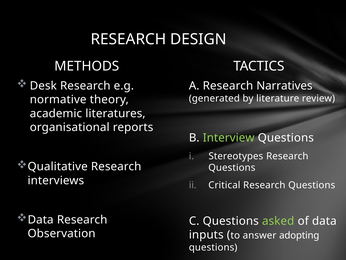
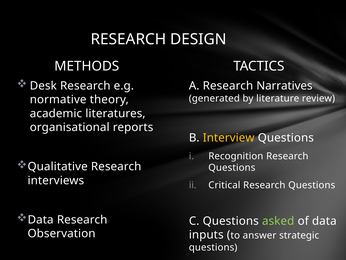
Interview colour: light green -> yellow
Stereotypes: Stereotypes -> Recognition
adopting: adopting -> strategic
